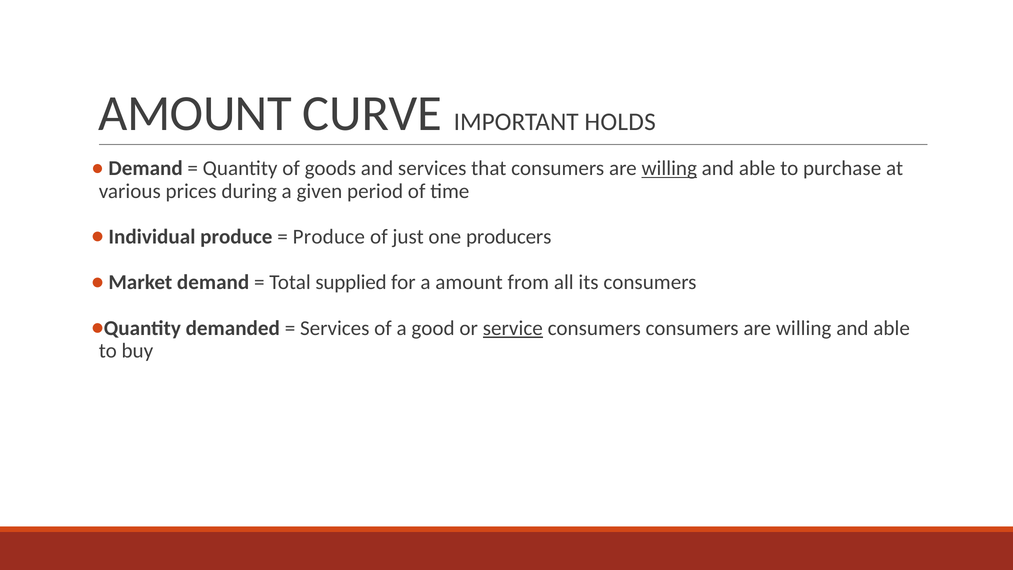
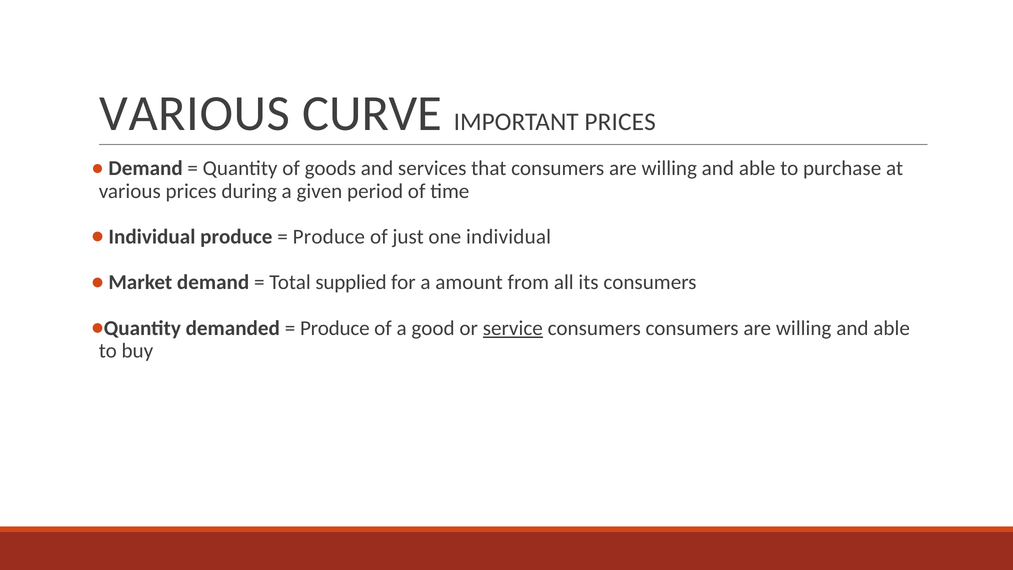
AMOUNT at (195, 113): AMOUNT -> VARIOUS
IMPORTANT HOLDS: HOLDS -> PRICES
willing at (669, 168) underline: present -> none
one producers: producers -> individual
Services at (335, 328): Services -> Produce
